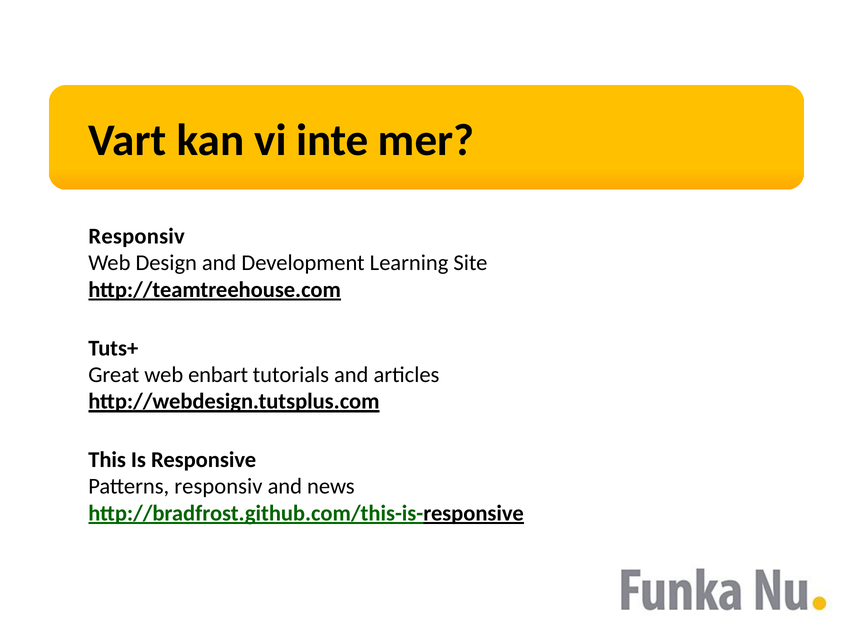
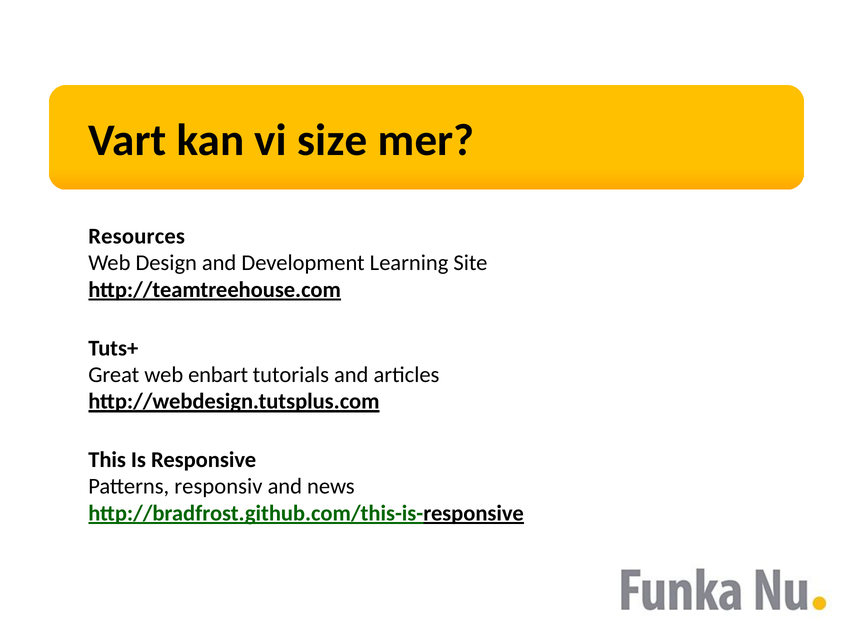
inte: inte -> size
Responsiv at (137, 236): Responsiv -> Resources
